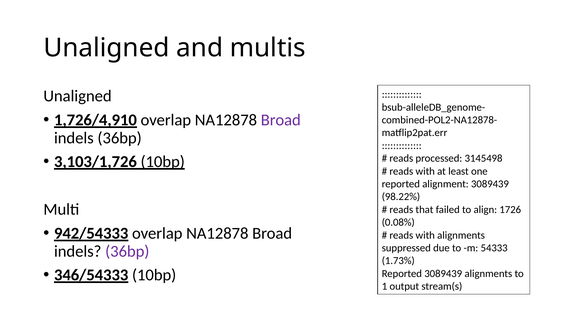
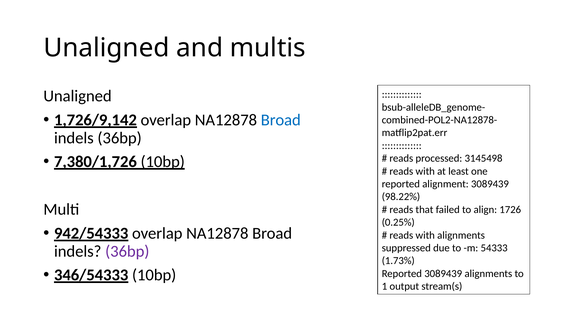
1,726/4,910: 1,726/4,910 -> 1,726/9,142
Broad at (281, 120) colour: purple -> blue
3,103/1,726: 3,103/1,726 -> 7,380/1,726
0.08%: 0.08% -> 0.25%
